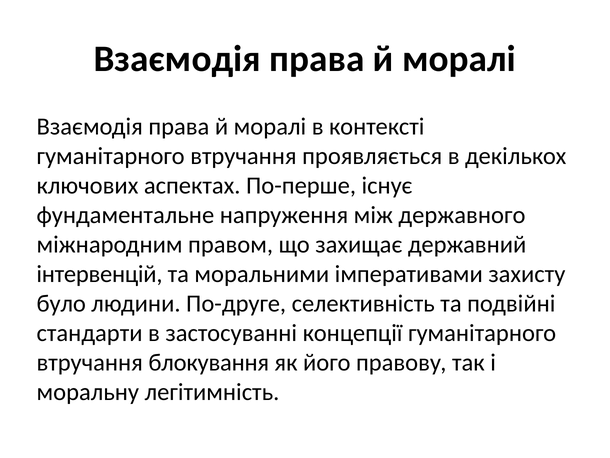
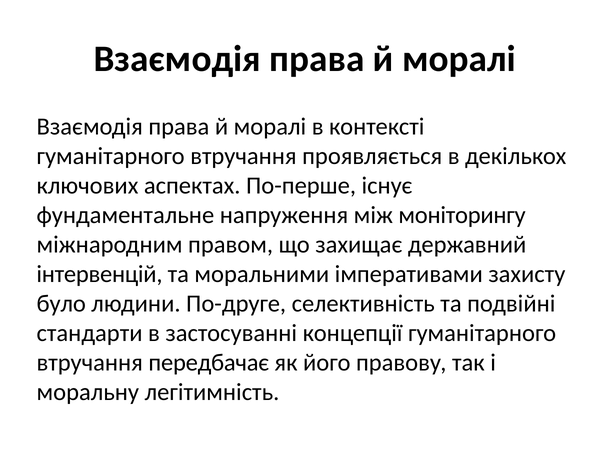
державного: державного -> моніторингу
блокування: блокування -> передбачає
